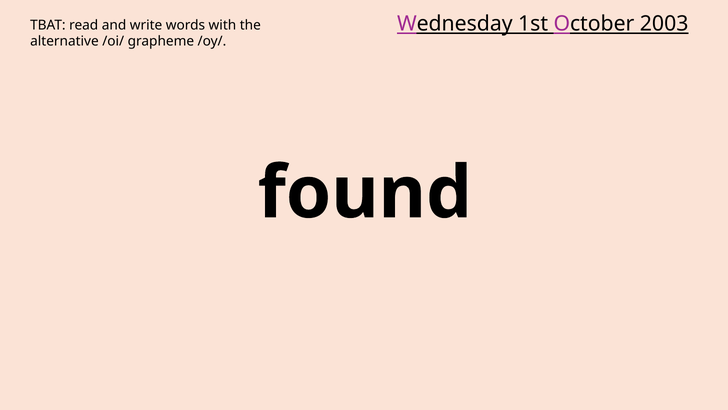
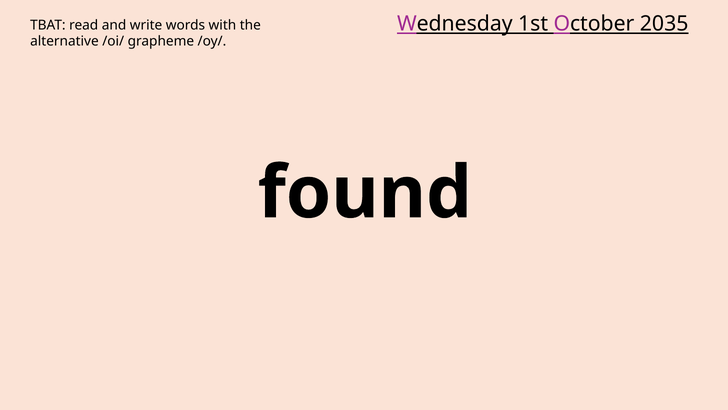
2003: 2003 -> 2035
